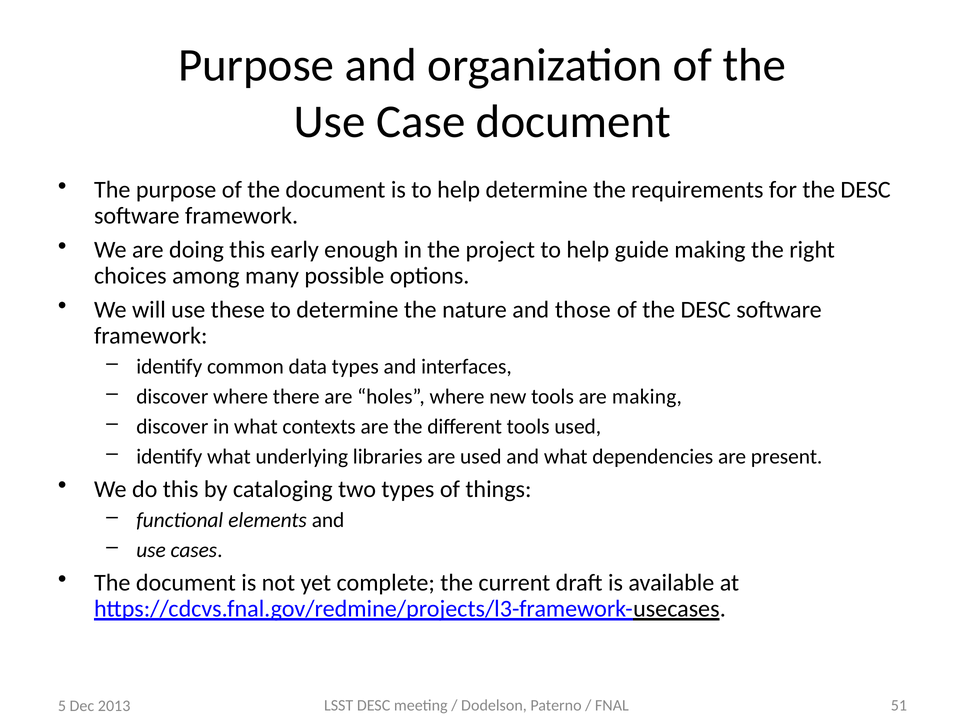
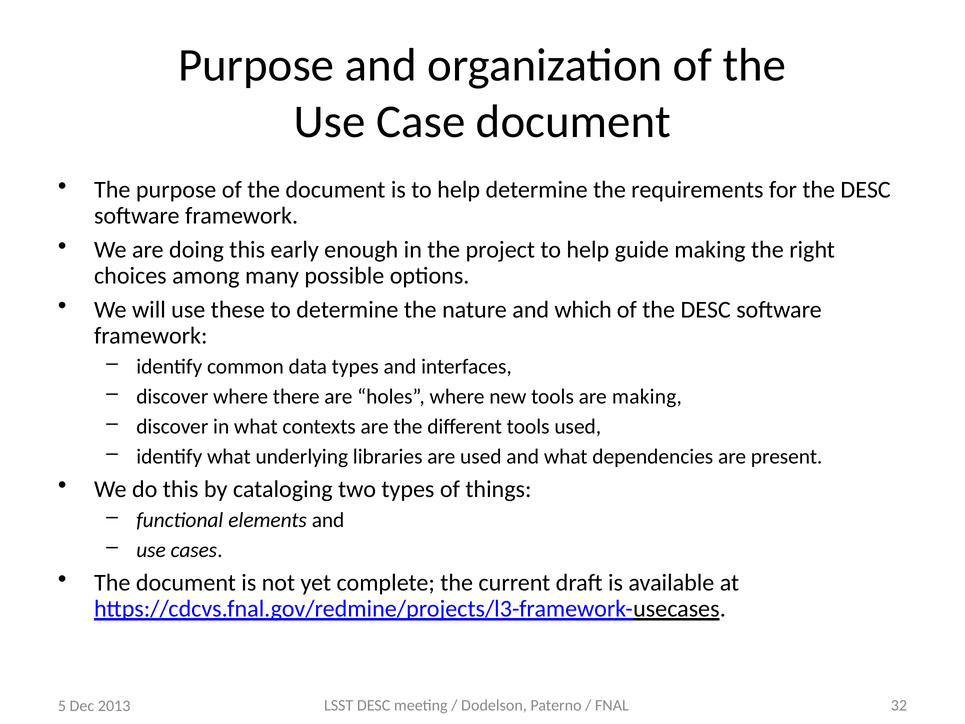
those: those -> which
51: 51 -> 32
